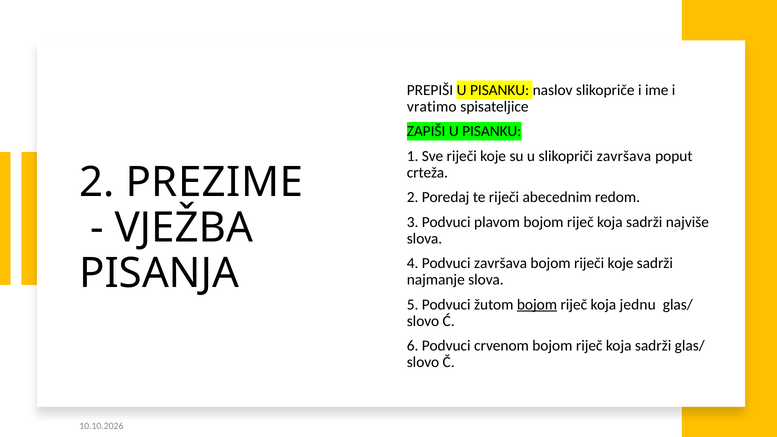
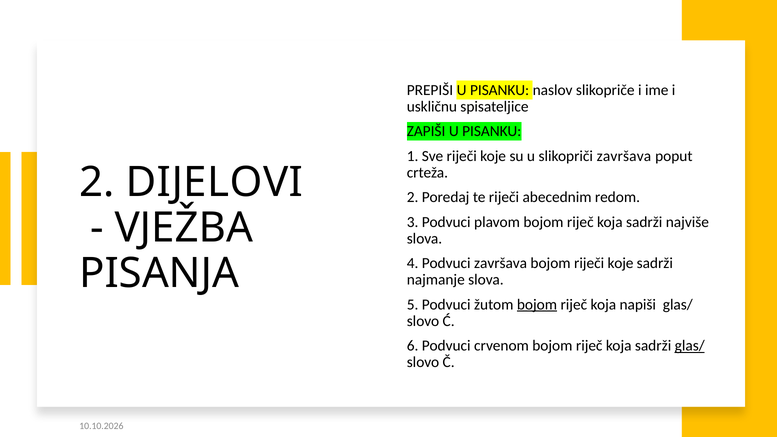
vratimo: vratimo -> uskličnu
PREZIME: PREZIME -> DIJELOVI
jednu: jednu -> napiši
glas/ at (690, 346) underline: none -> present
